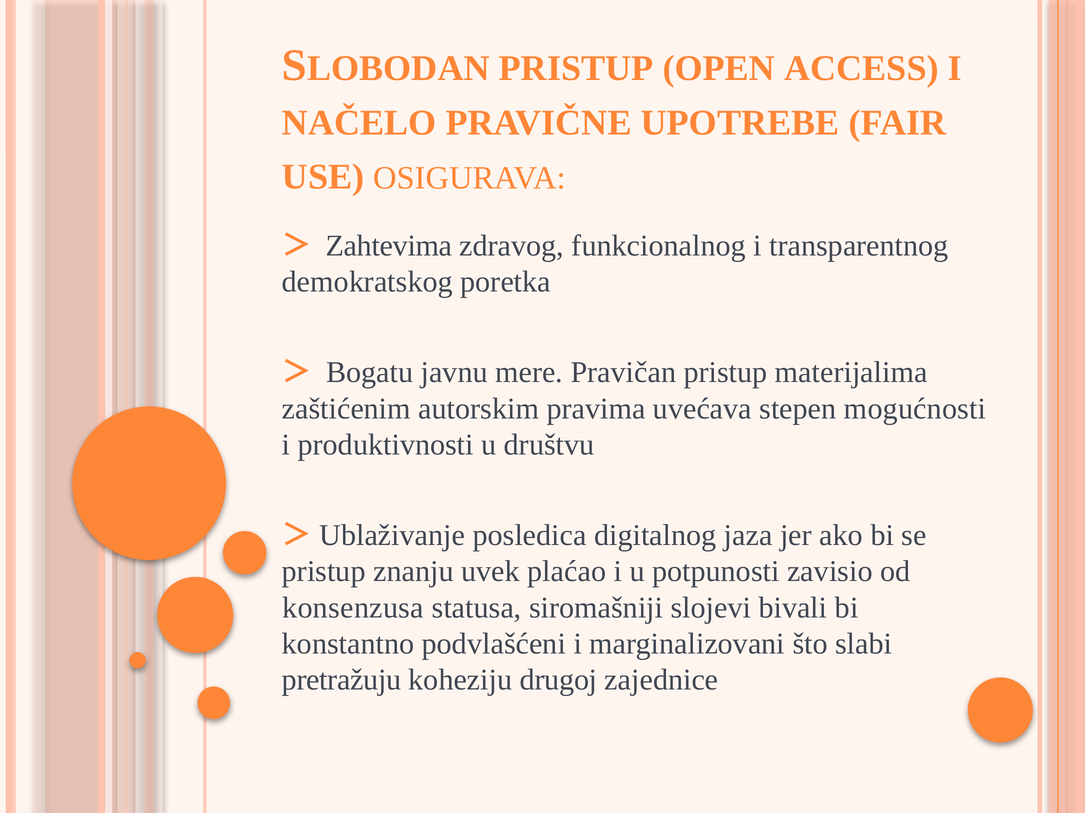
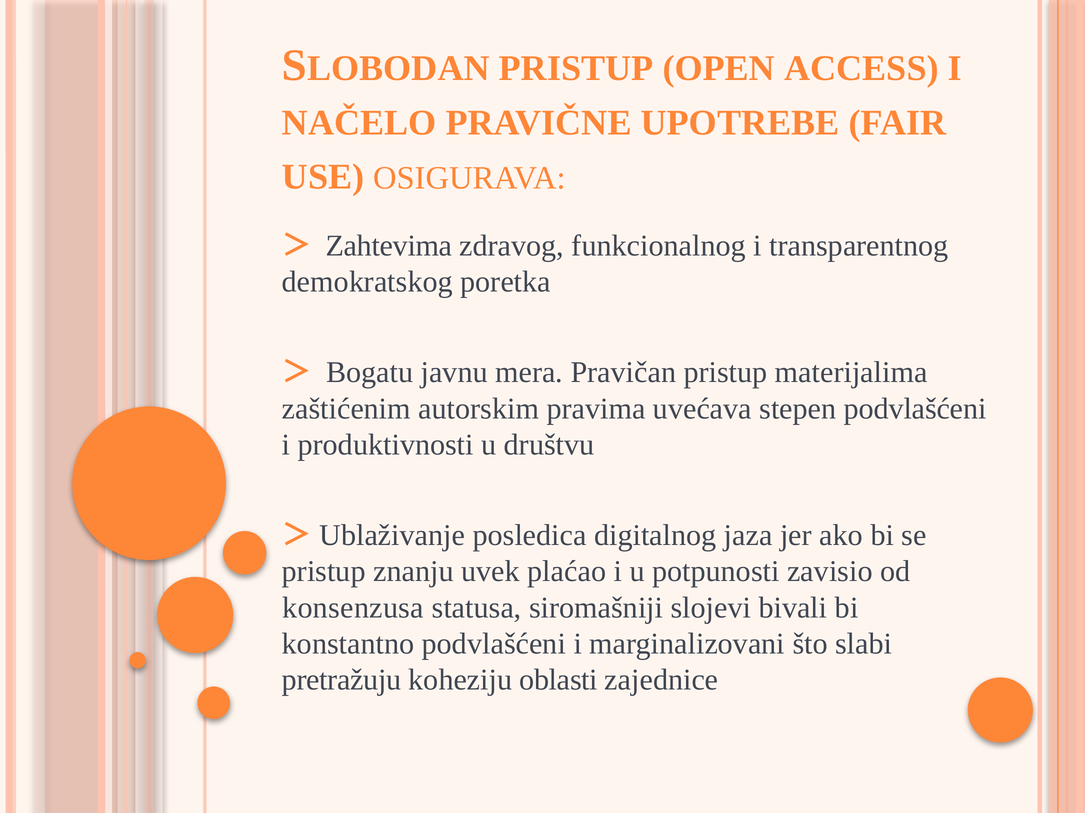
mere: mere -> mera
stepen mogućnosti: mogućnosti -> podvlašćeni
drugoj: drugoj -> oblasti
